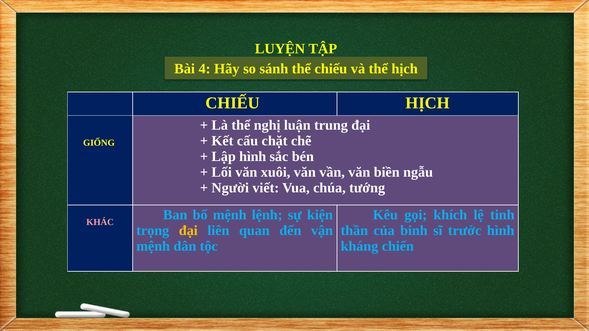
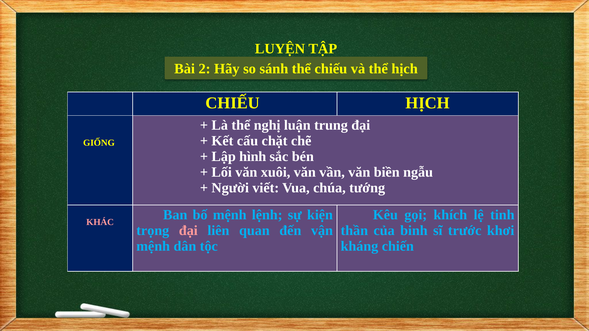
4: 4 -> 2
đại at (188, 231) colour: yellow -> pink
trước hình: hình -> khơi
